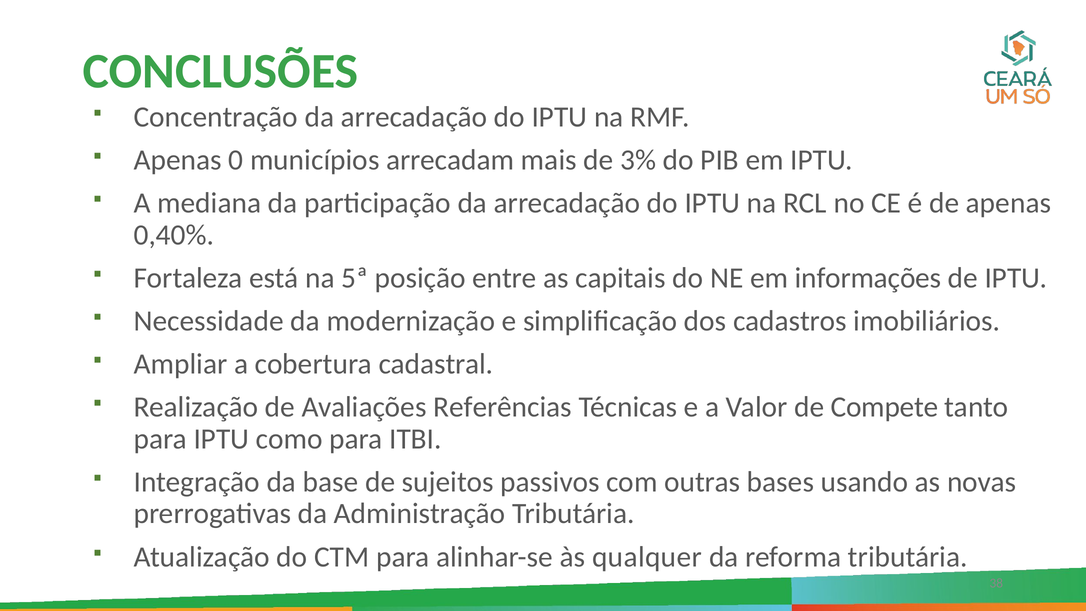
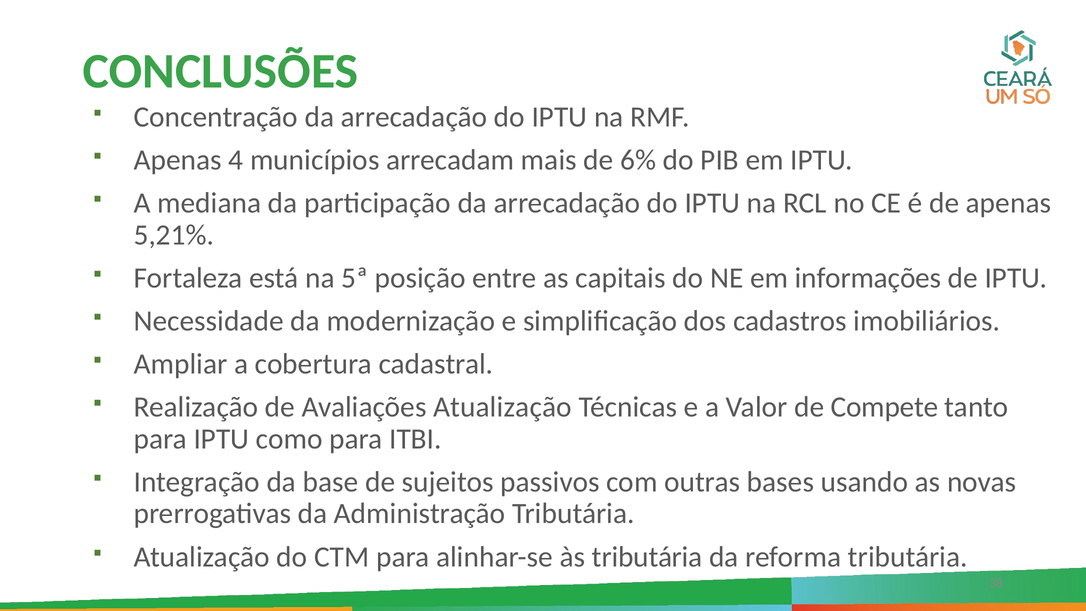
0: 0 -> 4
3%: 3% -> 6%
0,40%: 0,40% -> 5,21%
Avaliações Referências: Referências -> Atualização
às qualquer: qualquer -> tributária
